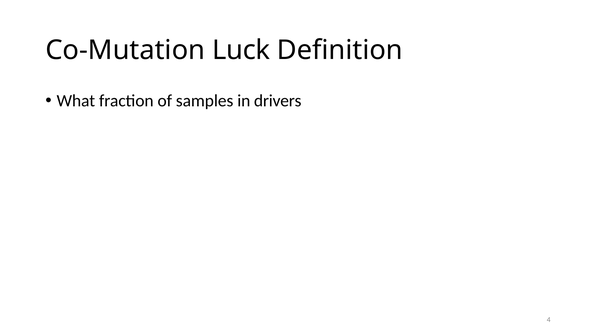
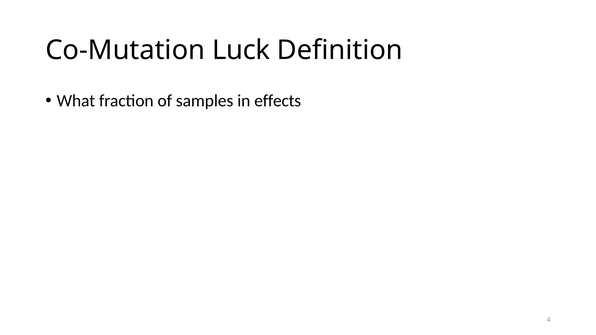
drivers: drivers -> effects
